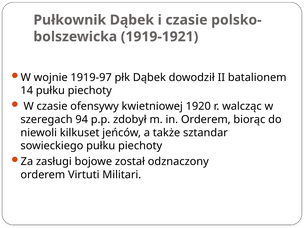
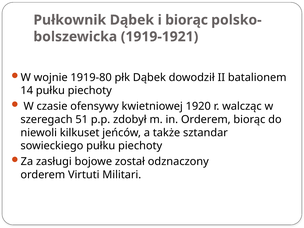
i czasie: czasie -> biorąc
1919-97: 1919-97 -> 1919-80
94: 94 -> 51
